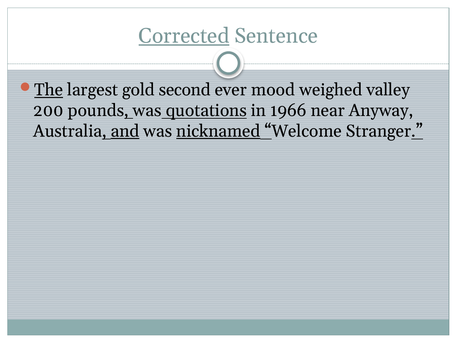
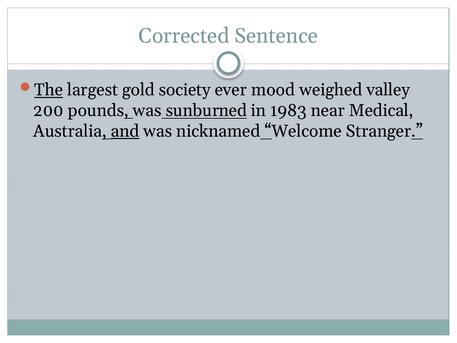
Corrected underline: present -> none
second: second -> society
quotations: quotations -> sunburned
1966: 1966 -> 1983
Anyway: Anyway -> Medical
nicknamed underline: present -> none
